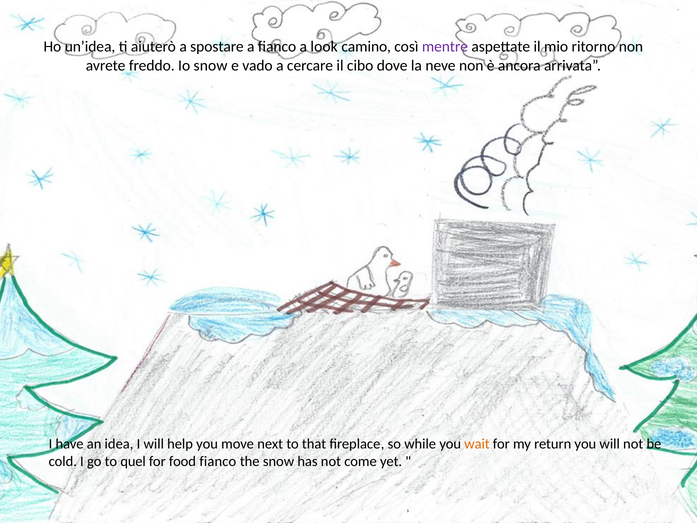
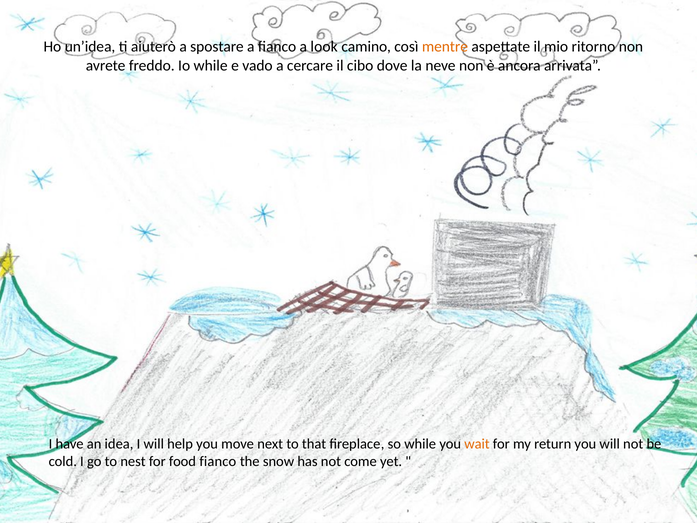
mentre colour: purple -> orange
Io snow: snow -> while
quel: quel -> nest
